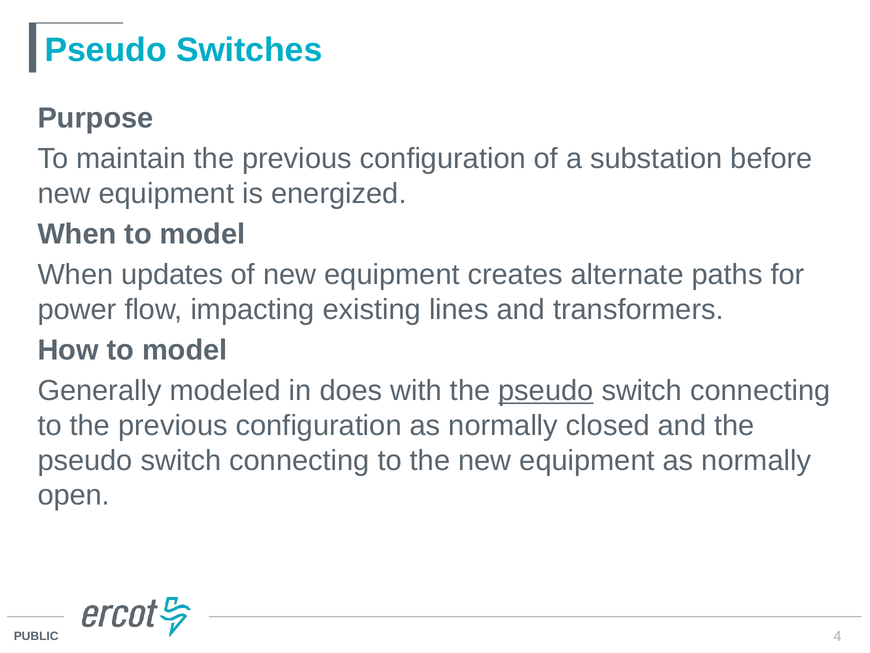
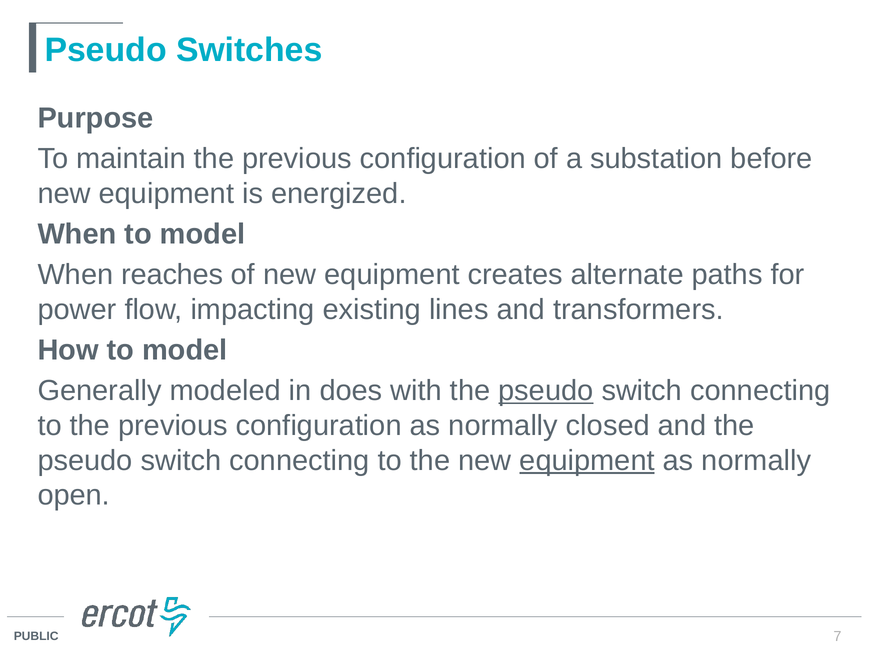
updates: updates -> reaches
equipment at (587, 460) underline: none -> present
4: 4 -> 7
